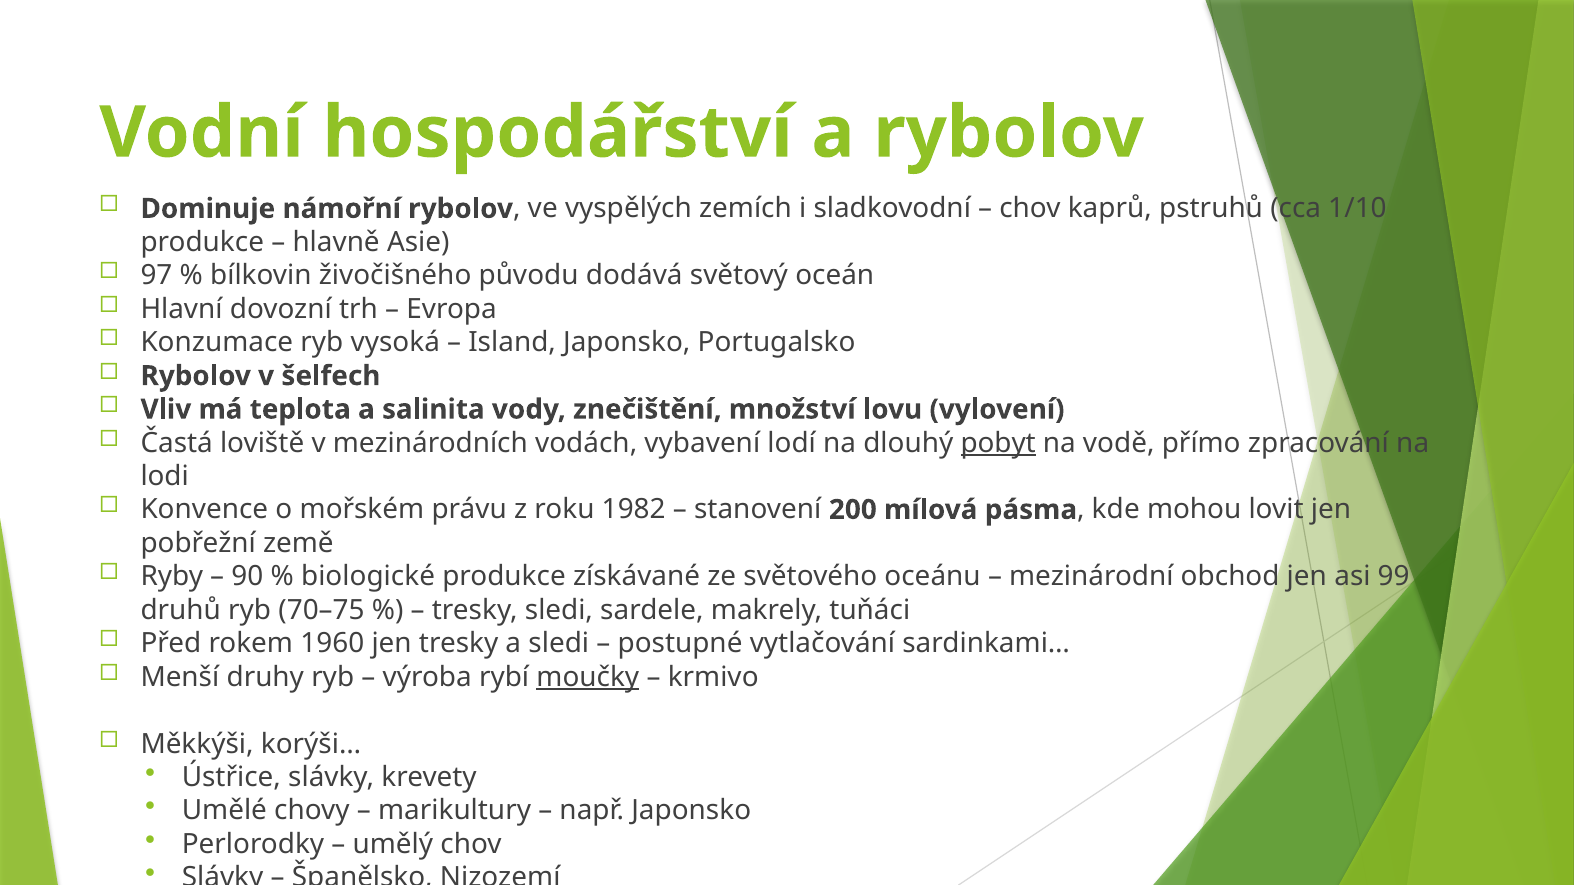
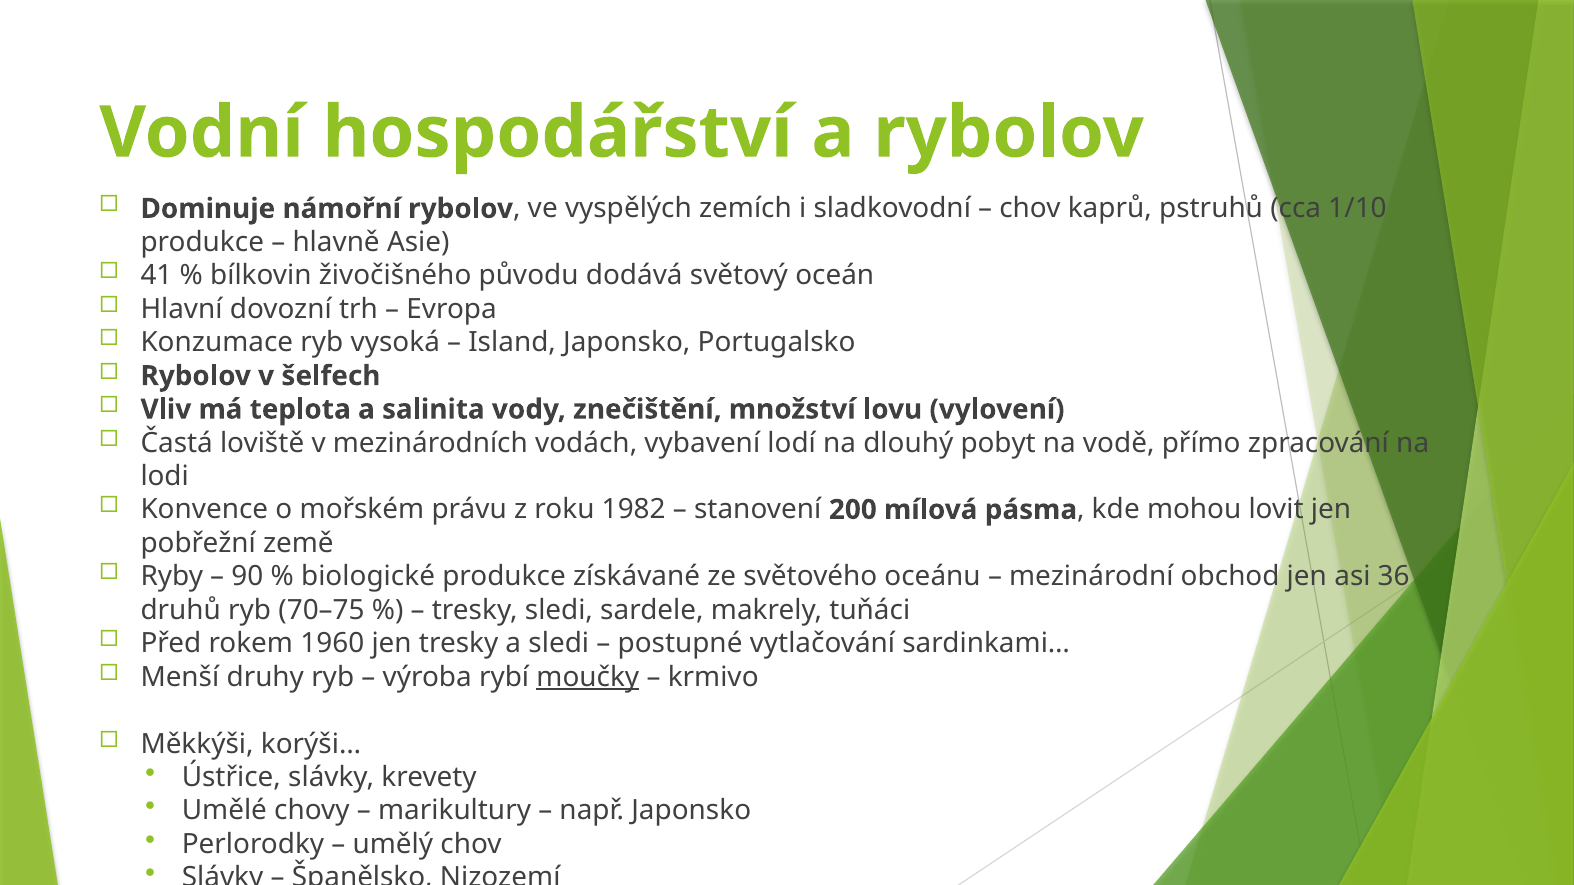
97: 97 -> 41
pobyt underline: present -> none
99: 99 -> 36
